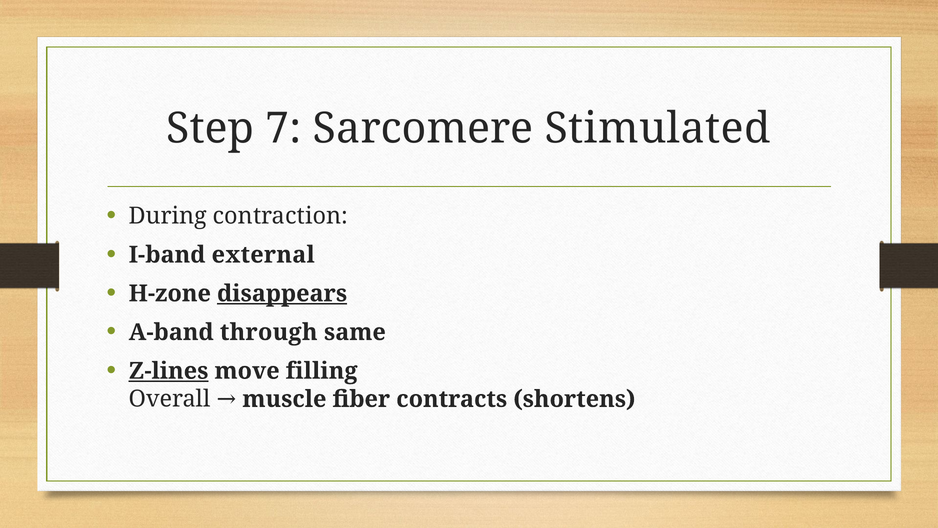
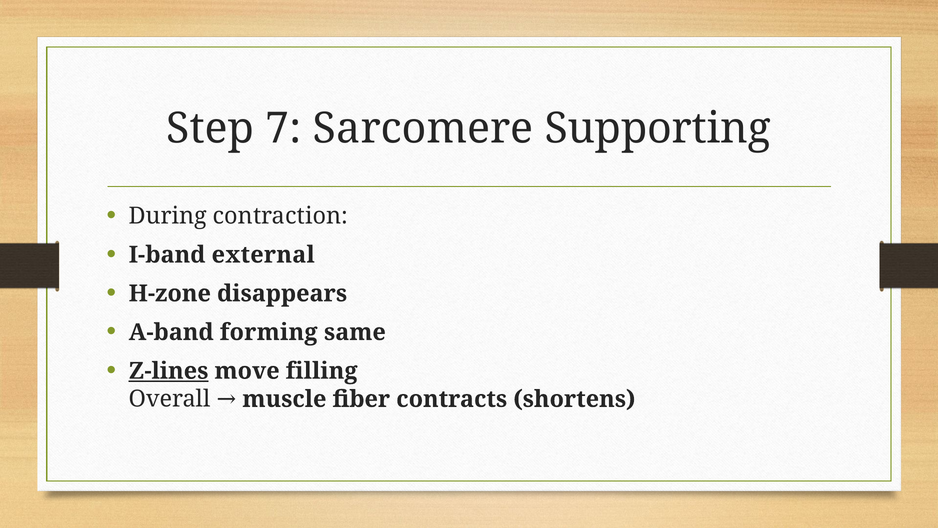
Stimulated: Stimulated -> Supporting
disappears underline: present -> none
through: through -> forming
